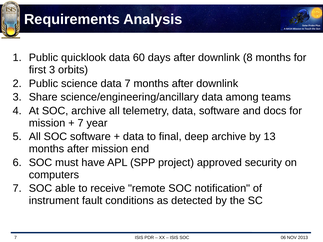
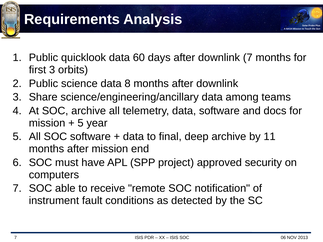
downlink 8: 8 -> 7
data 7: 7 -> 8
7 at (81, 123): 7 -> 5
13: 13 -> 11
